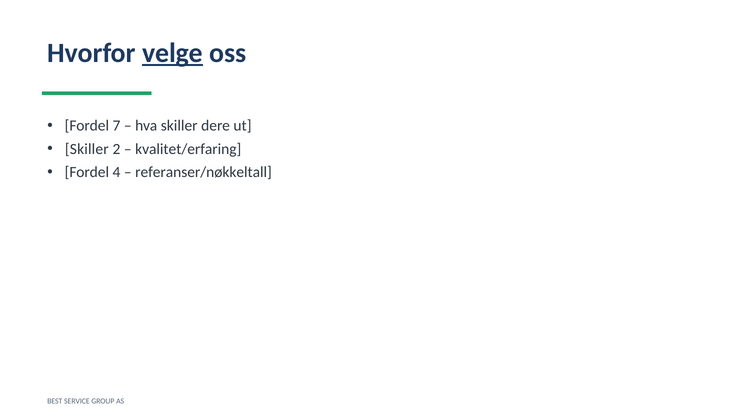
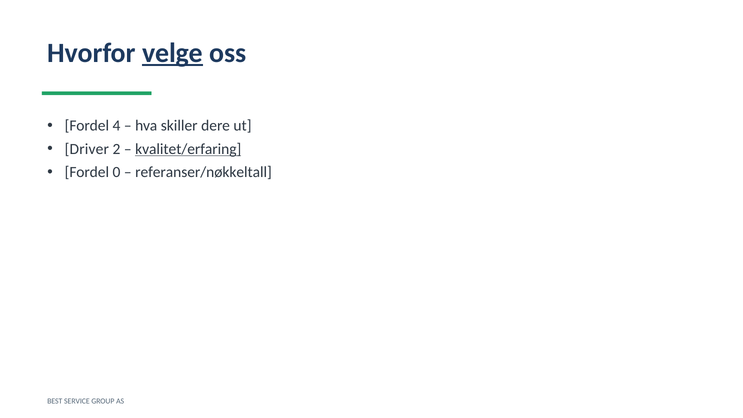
7: 7 -> 4
Skiller at (87, 149): Skiller -> Driver
kvalitet/erfaring underline: none -> present
4: 4 -> 0
